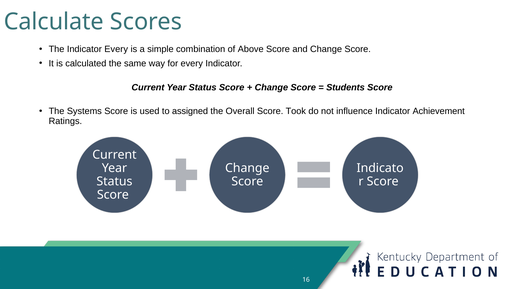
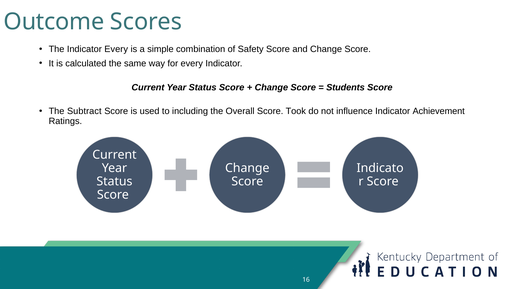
Calculate: Calculate -> Outcome
Above: Above -> Safety
Systems: Systems -> Subtract
assigned: assigned -> including
